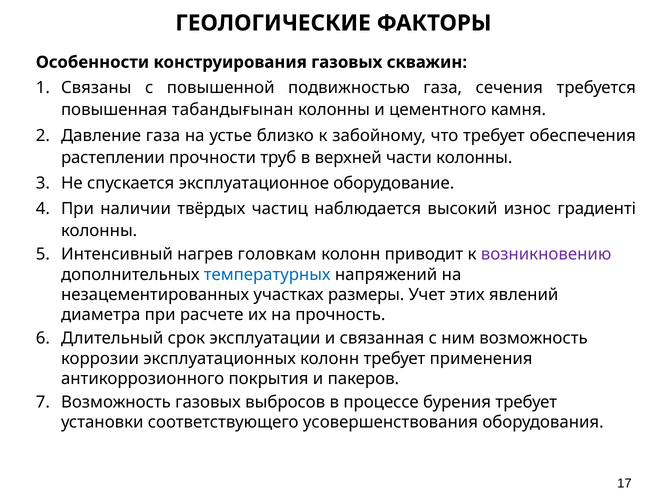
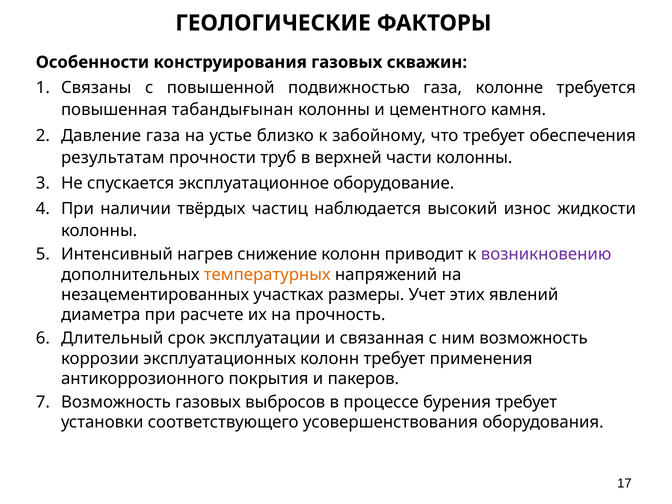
сечения: сечения -> колонне
растеплении: растеплении -> результатам
градиенті: градиенті -> жидкости
головкам: головкам -> снижение
температурных colour: blue -> orange
